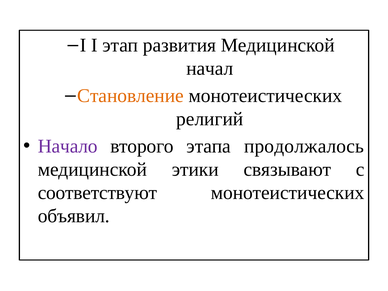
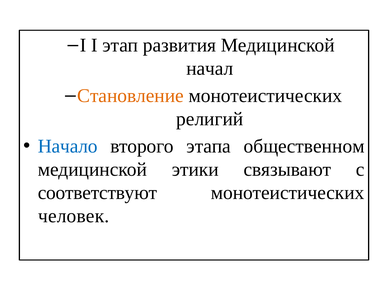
Начало colour: purple -> blue
продолжалось: продолжалось -> общественном
объявил: объявил -> человек
